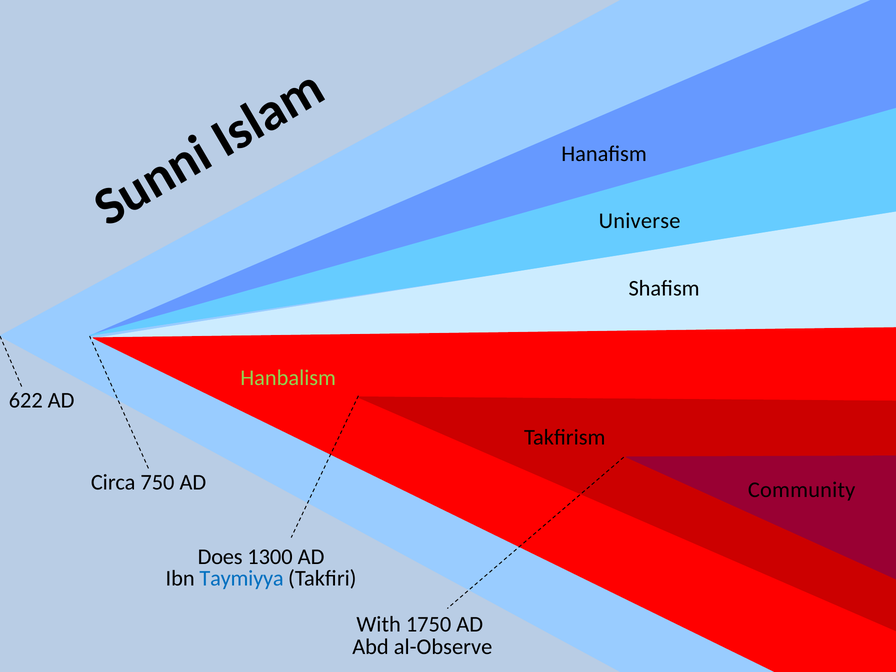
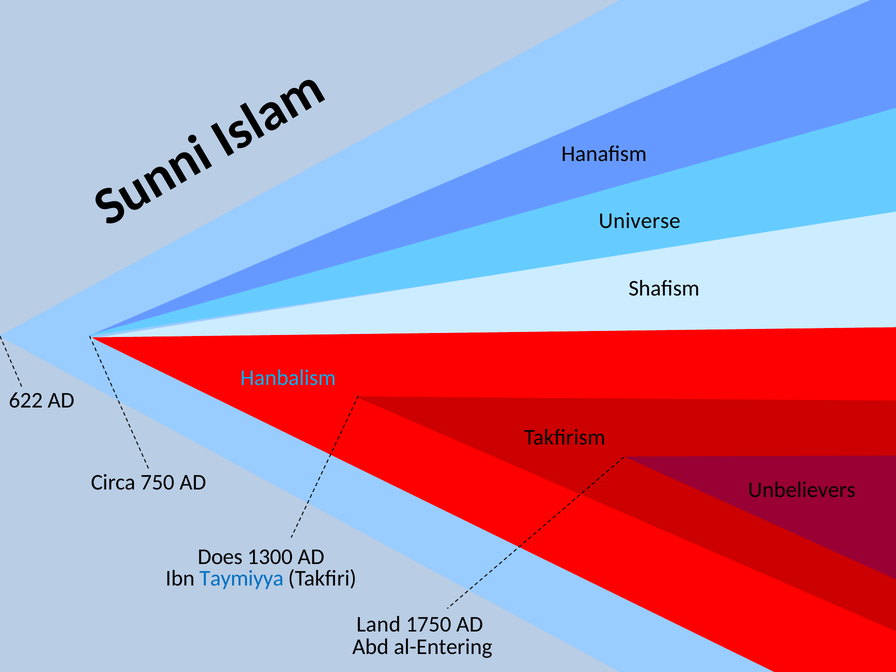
Hanbalism colour: light green -> light blue
Community: Community -> Unbelievers
With: With -> Land
al-Observe: al-Observe -> al-Entering
